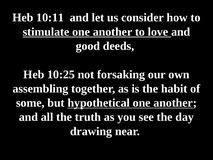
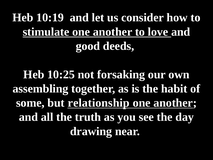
10:11: 10:11 -> 10:19
hypothetical: hypothetical -> relationship
